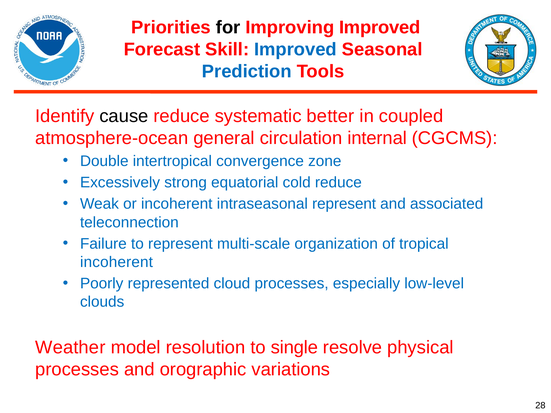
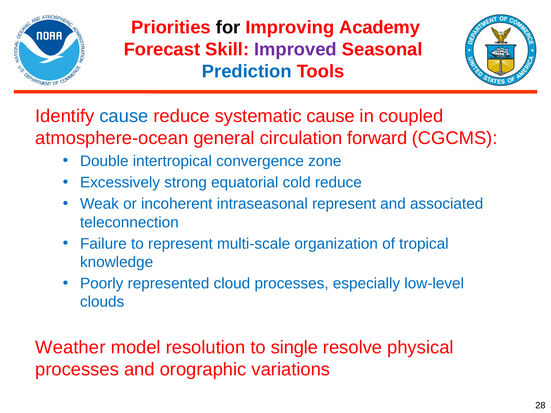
Improving Improved: Improved -> Academy
Improved at (296, 49) colour: blue -> purple
cause at (124, 116) colour: black -> blue
systematic better: better -> cause
internal: internal -> forward
incoherent at (117, 262): incoherent -> knowledge
